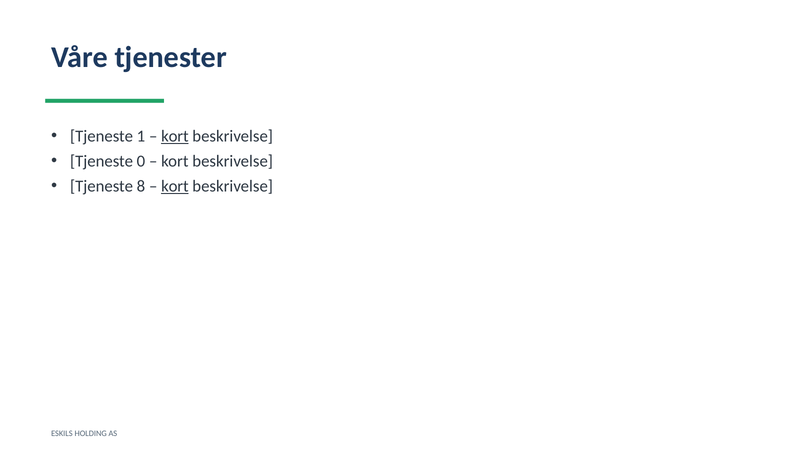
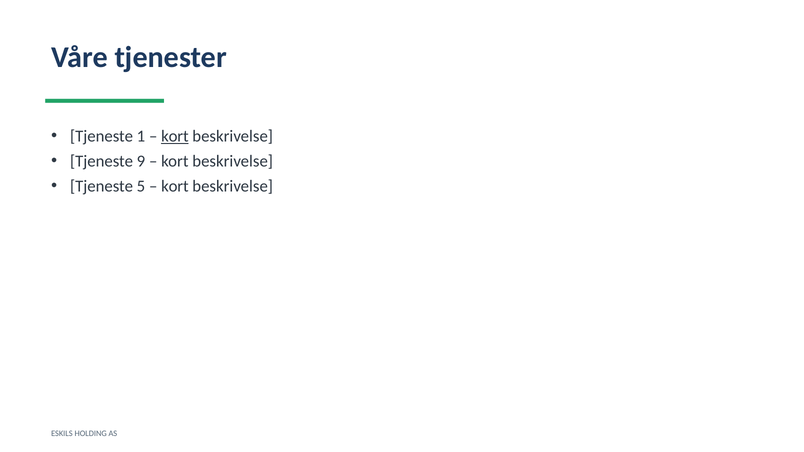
0: 0 -> 9
8: 8 -> 5
kort at (175, 186) underline: present -> none
